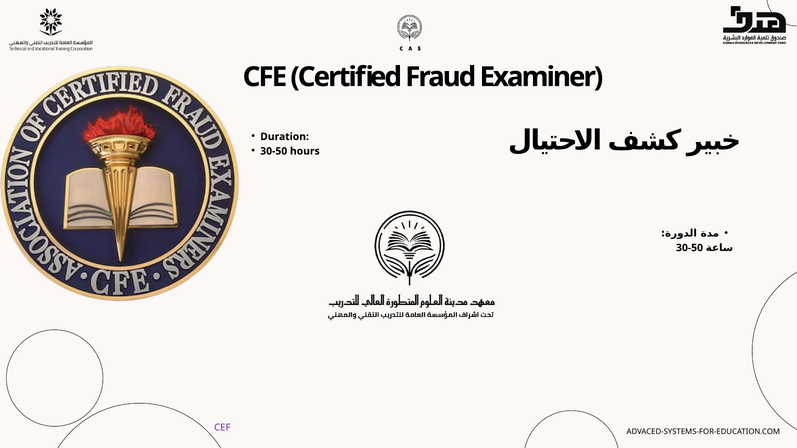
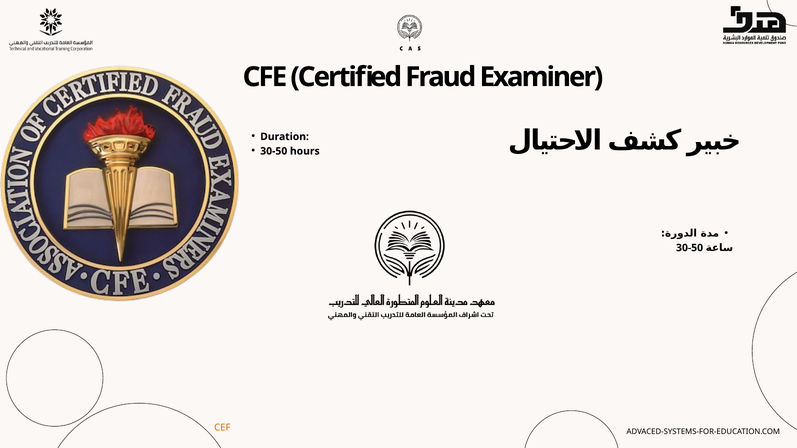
CEF colour: purple -> orange
